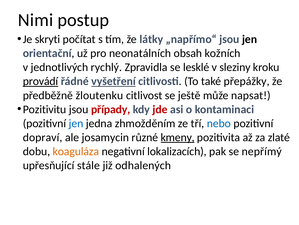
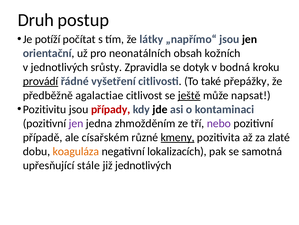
Nimi: Nimi -> Druh
skryti: skryti -> potíží
rychlý: rychlý -> srůsty
lesklé: lesklé -> dotyk
sleziny: sleziny -> bodná
vyšetření underline: present -> none
žloutenku: žloutenku -> agalactiae
ještě underline: none -> present
jde colour: red -> black
jen at (76, 123) colour: blue -> purple
nebo colour: blue -> purple
dopraví: dopraví -> případě
josamycin: josamycin -> císařském
nepřímý: nepřímý -> samotná
již odhalených: odhalených -> jednotlivých
